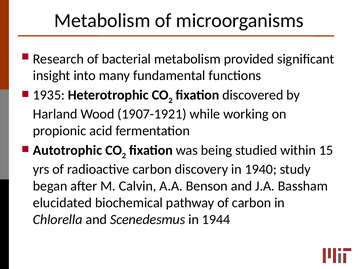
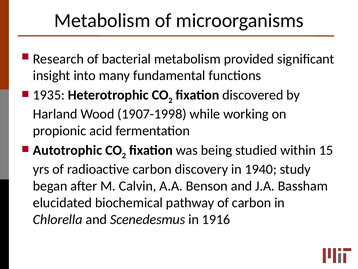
1907-1921: 1907-1921 -> 1907-1998
1944: 1944 -> 1916
